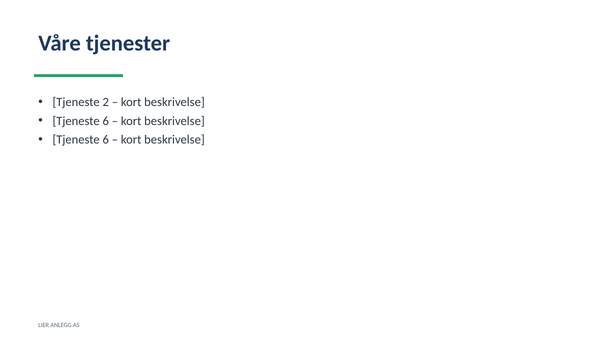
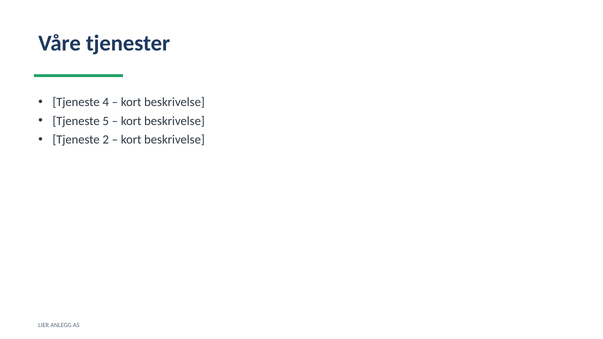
2: 2 -> 4
6 at (106, 121): 6 -> 5
6 at (106, 140): 6 -> 2
